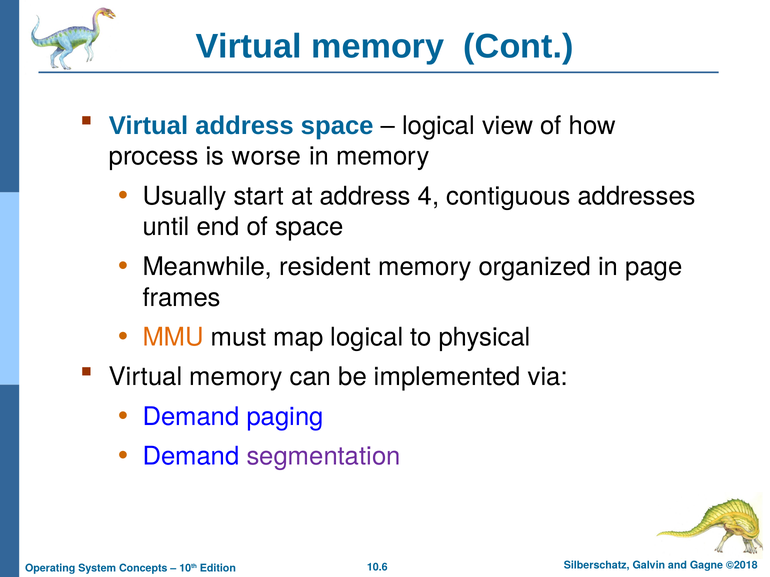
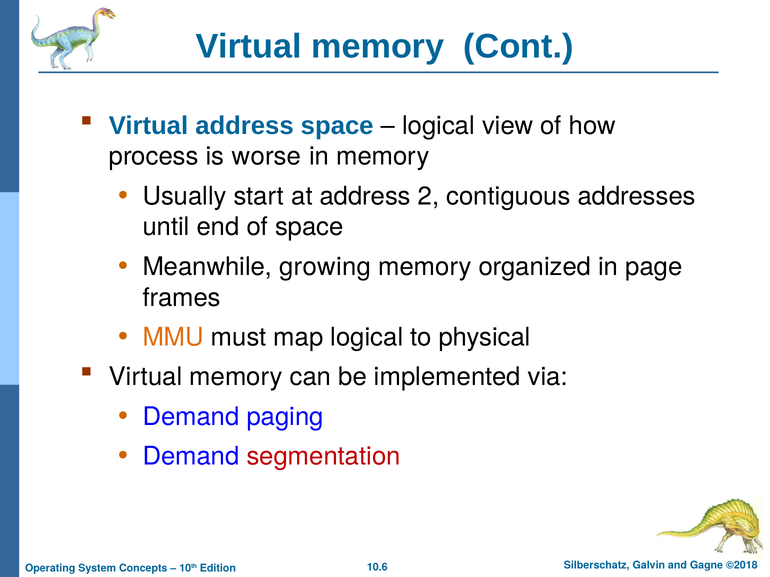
4: 4 -> 2
resident: resident -> growing
segmentation colour: purple -> red
